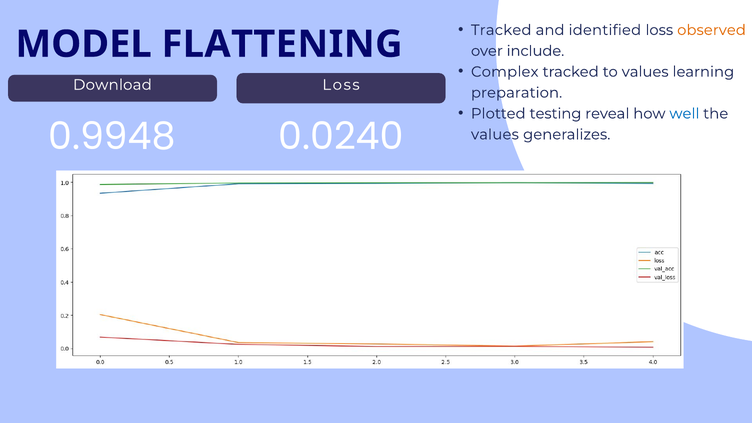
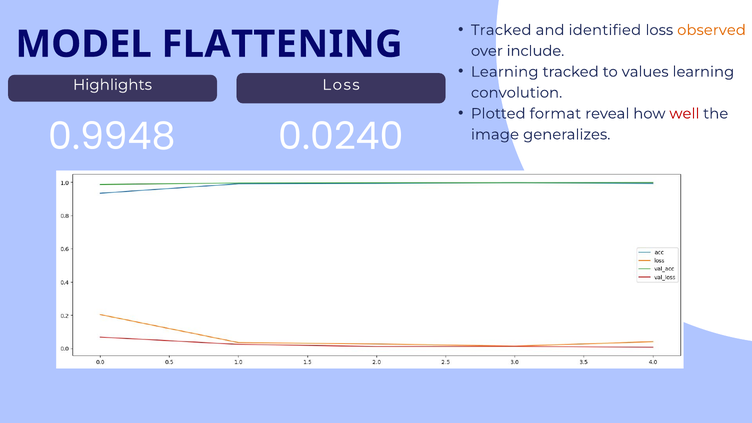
Complex at (505, 72): Complex -> Learning
Download: Download -> Highlights
preparation: preparation -> convolution
testing: testing -> format
well colour: blue -> red
values at (495, 134): values -> image
